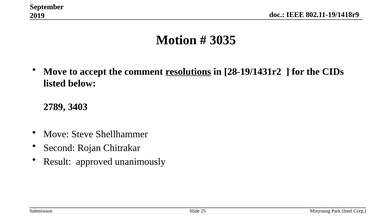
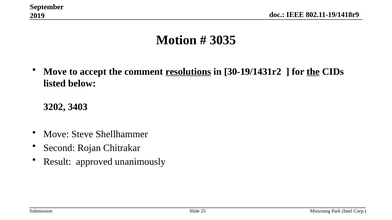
28-19/1431r2: 28-19/1431r2 -> 30-19/1431r2
the at (313, 72) underline: none -> present
2789: 2789 -> 3202
